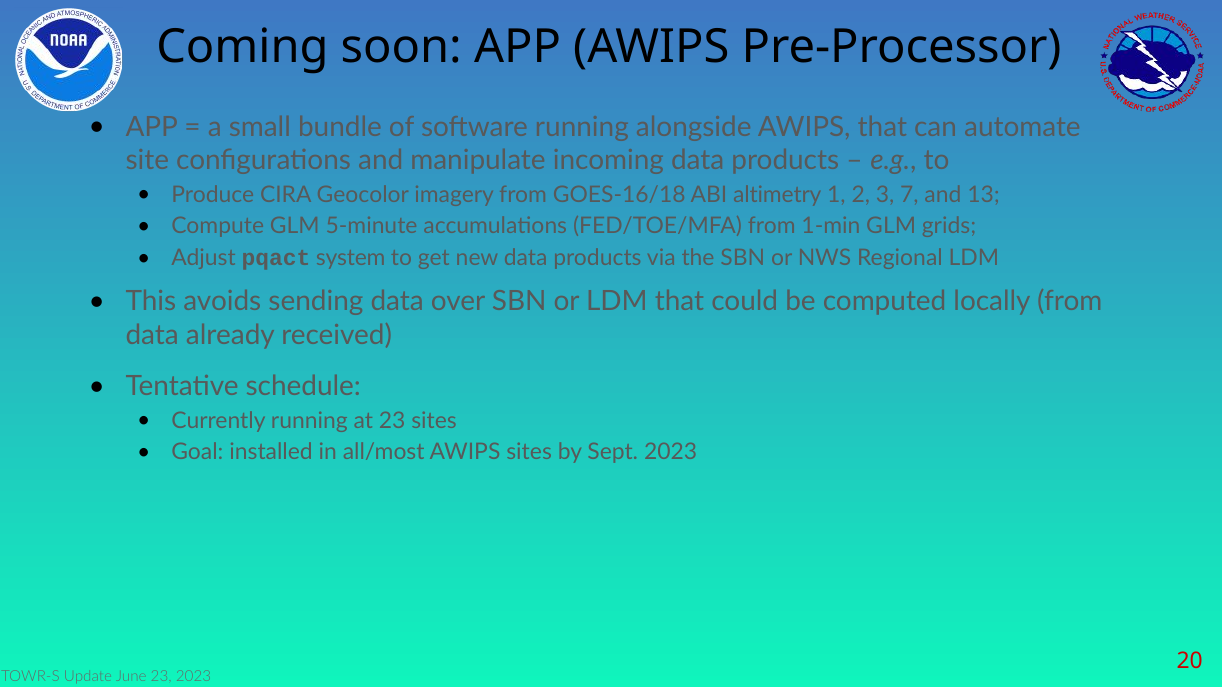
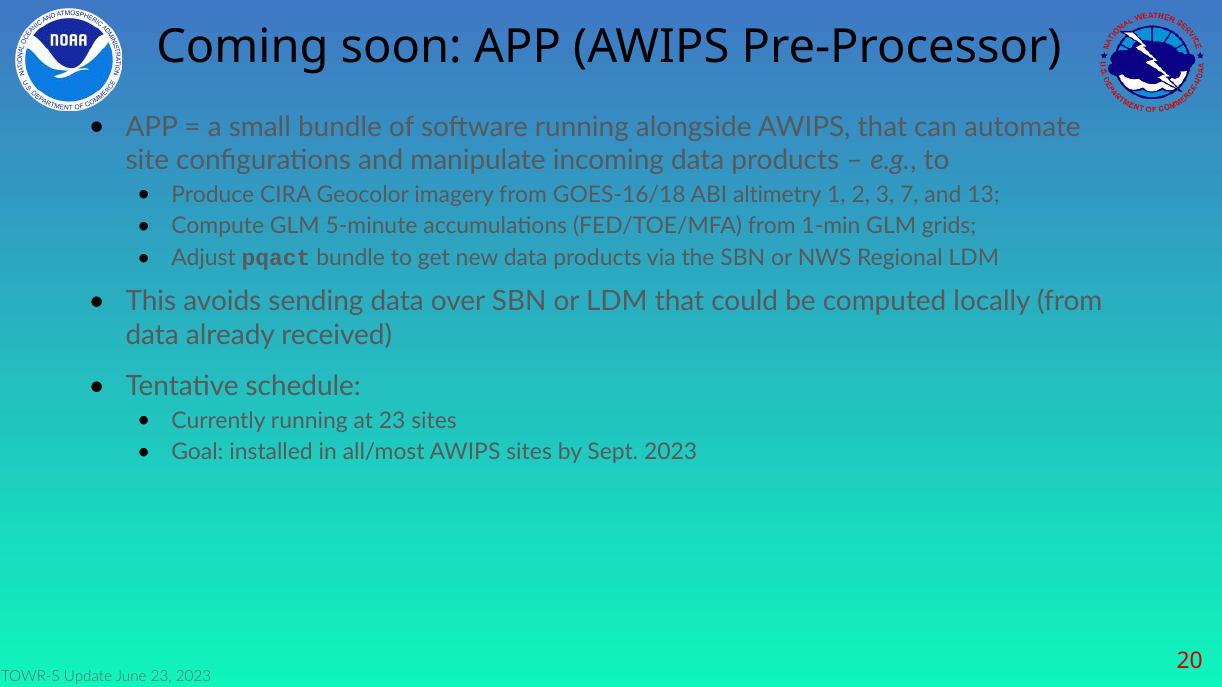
pqact system: system -> bundle
